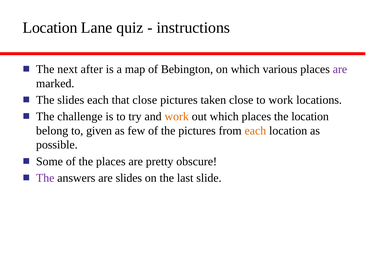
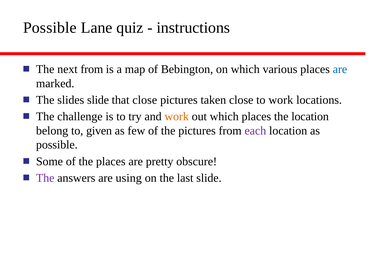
Location at (50, 28): Location -> Possible
next after: after -> from
are at (340, 69) colour: purple -> blue
slides each: each -> slide
each at (255, 131) colour: orange -> purple
are slides: slides -> using
